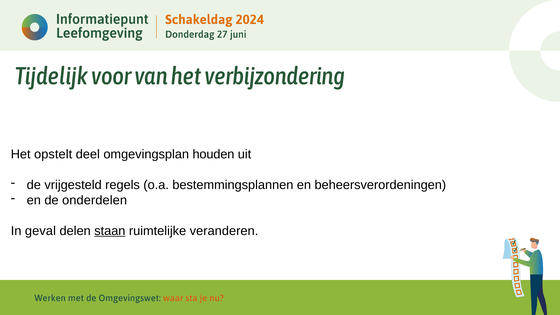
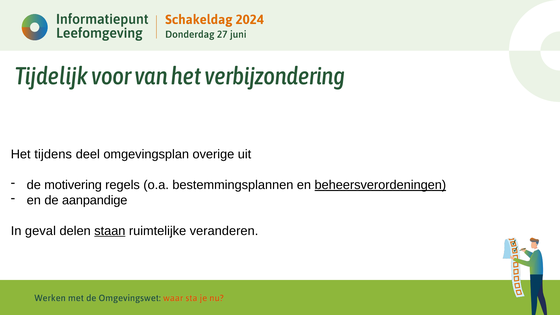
opstelt: opstelt -> tijdens
houden: houden -> overige
vrijgesteld: vrijgesteld -> motivering
beheersverordeningen underline: none -> present
onderdelen: onderdelen -> aanpandige
